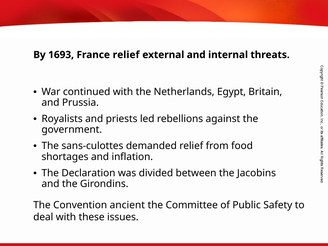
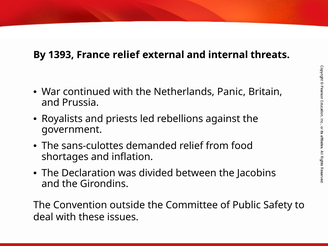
1693: 1693 -> 1393
Egypt: Egypt -> Panic
ancient: ancient -> outside
